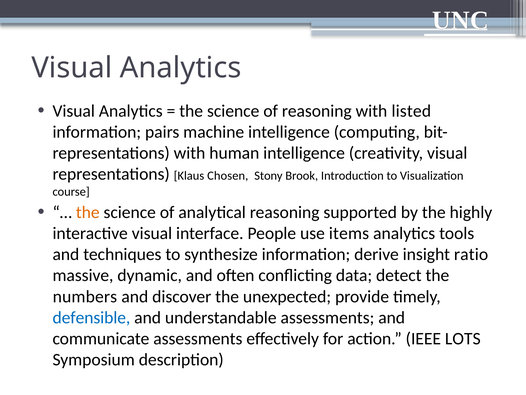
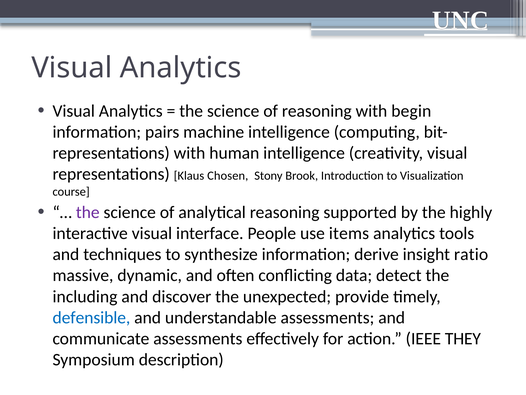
listed: listed -> begin
the at (88, 212) colour: orange -> purple
numbers: numbers -> including
LOTS: LOTS -> THEY
